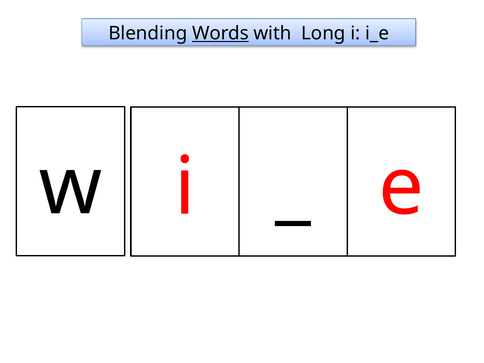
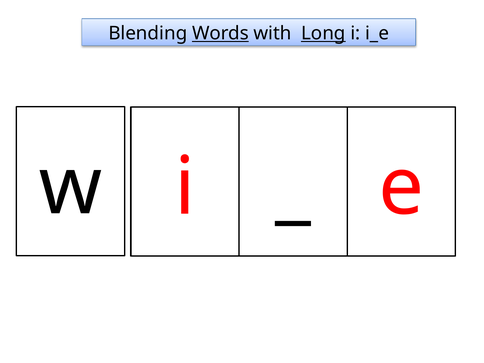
Long underline: none -> present
